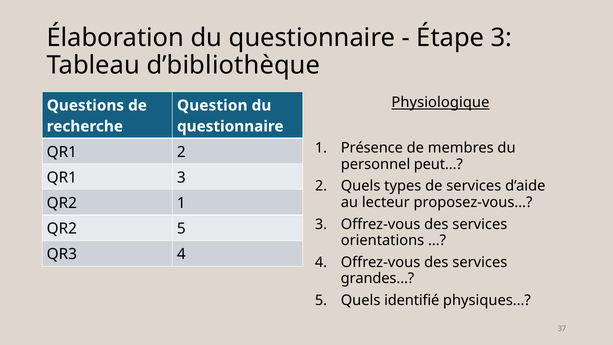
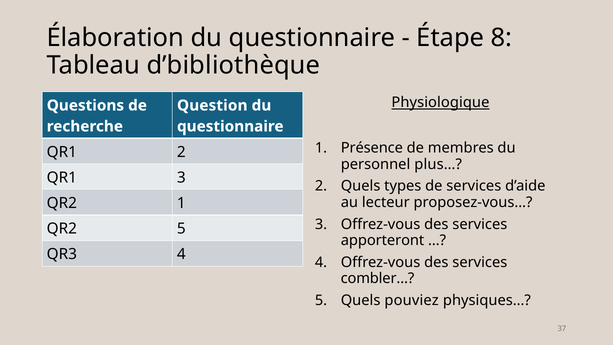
Étape 3: 3 -> 8
peut…: peut… -> plus…
orientations: orientations -> apporteront
grandes…: grandes… -> combler…
identifié: identifié -> pouviez
